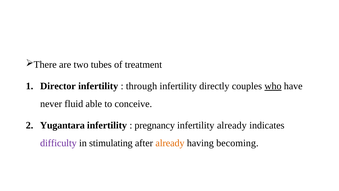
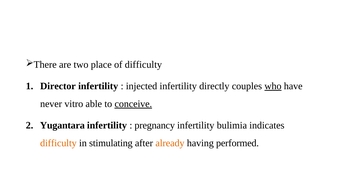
tubes: tubes -> place
of treatment: treatment -> difficulty
through: through -> injected
fluid: fluid -> vitro
conceive underline: none -> present
infertility already: already -> bulimia
difficulty at (58, 143) colour: purple -> orange
becoming: becoming -> performed
